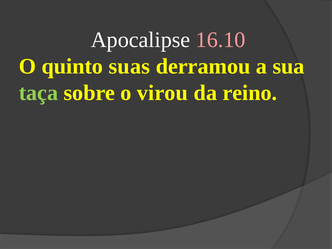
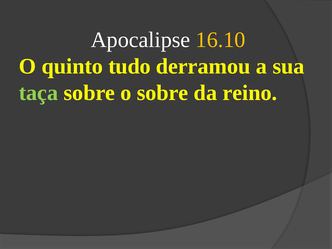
16.10 colour: pink -> yellow
suas: suas -> tudo
o virou: virou -> sobre
